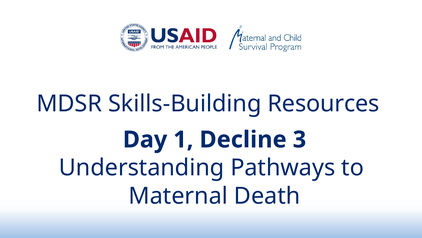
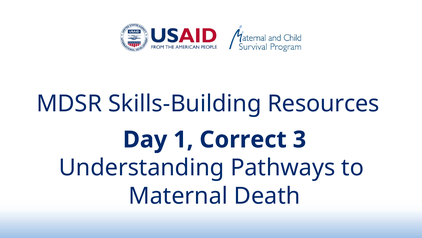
Decline: Decline -> Correct
